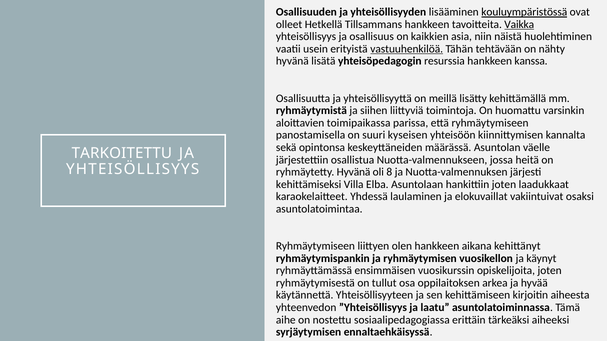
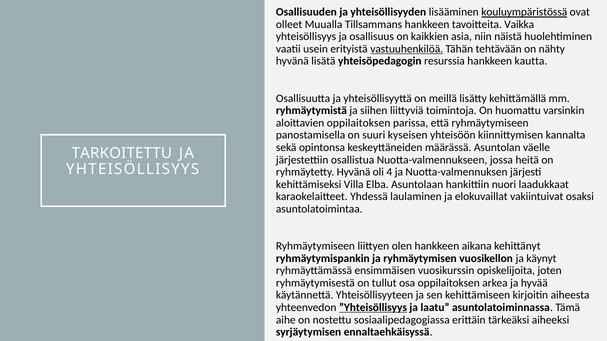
Hetkellä: Hetkellä -> Muualla
Vaikka underline: present -> none
kanssa: kanssa -> kautta
aloittavien toimipaikassa: toimipaikassa -> oppilaitoksen
8: 8 -> 4
hankittiin joten: joten -> nuori
”Yhteisöllisyys underline: none -> present
